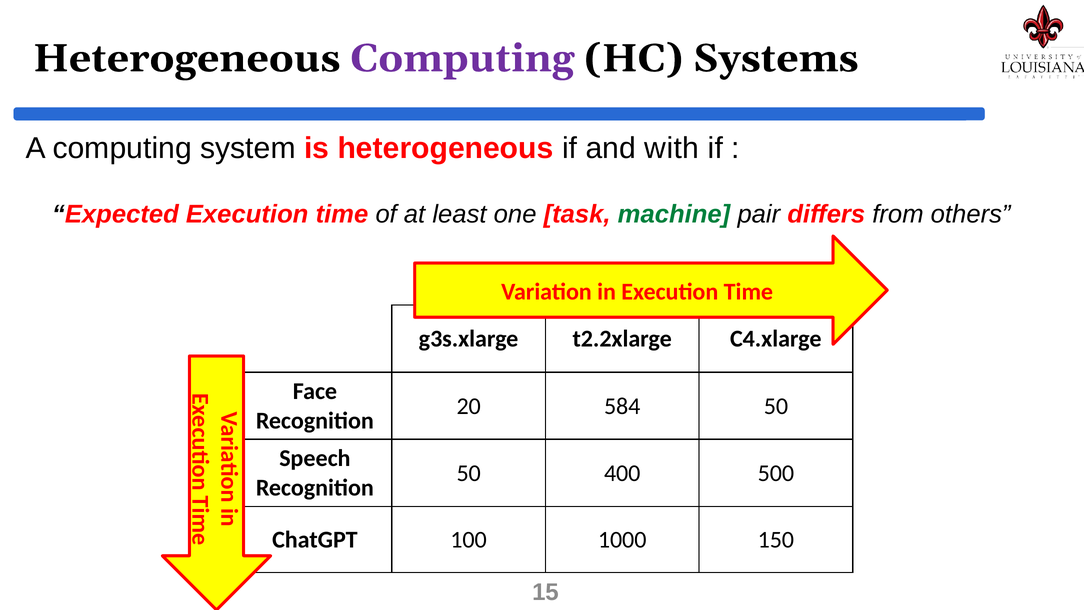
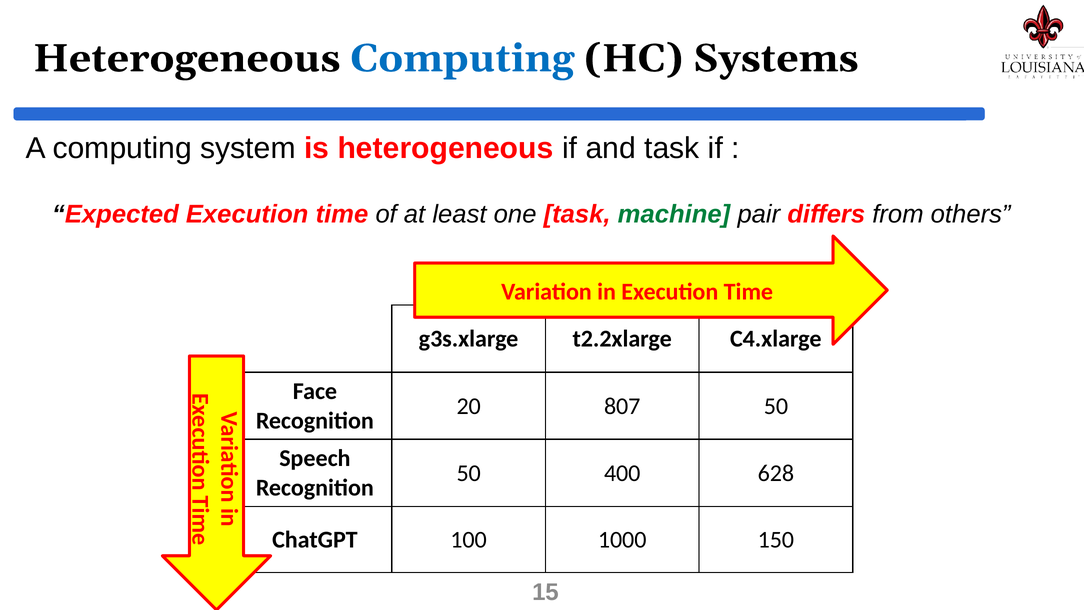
Computing at (462, 58) colour: purple -> blue
and with: with -> task
584: 584 -> 807
500: 500 -> 628
